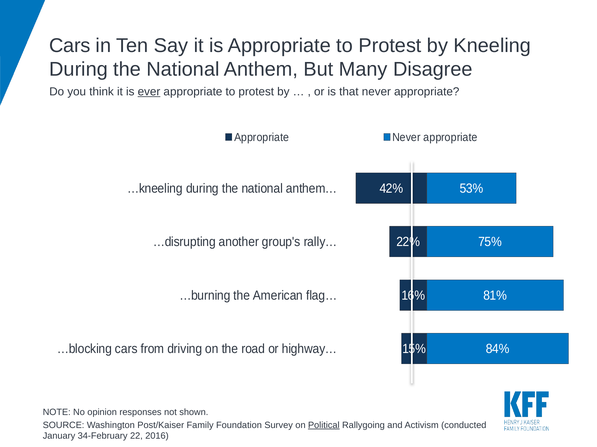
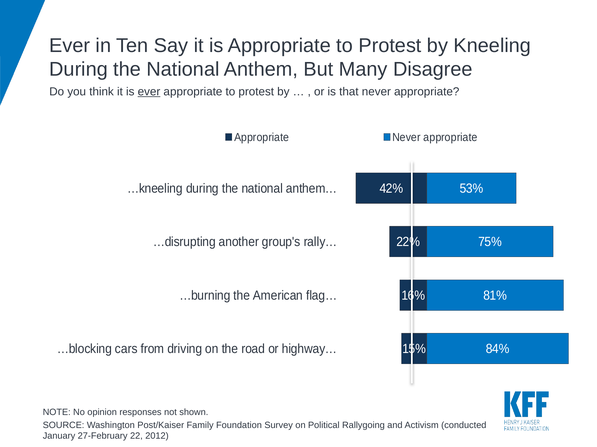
Cars at (70, 46): Cars -> Ever
Political underline: present -> none
34-February: 34-February -> 27-February
2016: 2016 -> 2012
